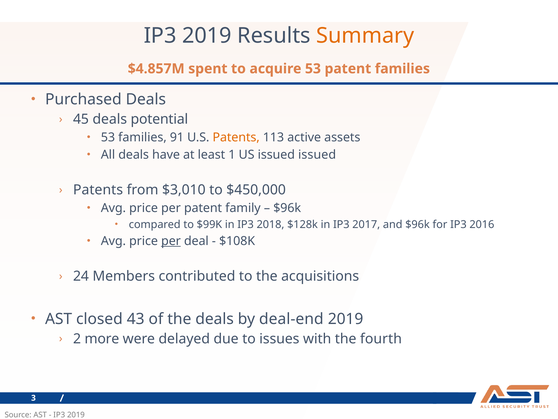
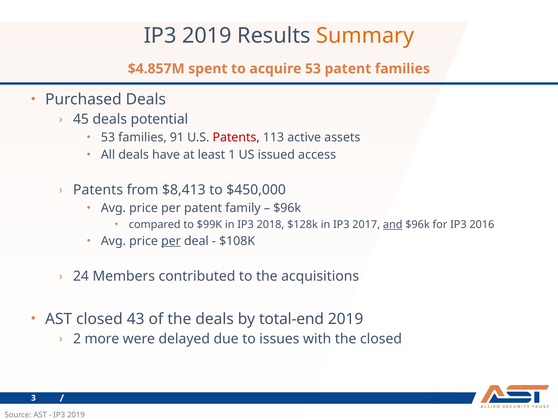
Patents at (236, 137) colour: orange -> red
issued issued: issued -> access
$3,010: $3,010 -> $8,413
and underline: none -> present
deal-end: deal-end -> total-end
the fourth: fourth -> closed
